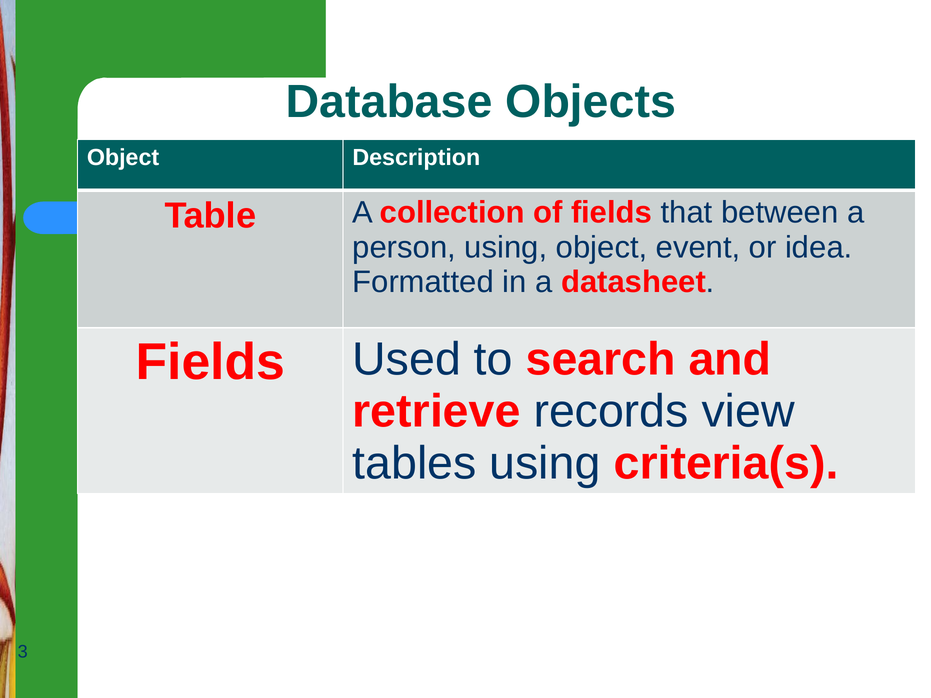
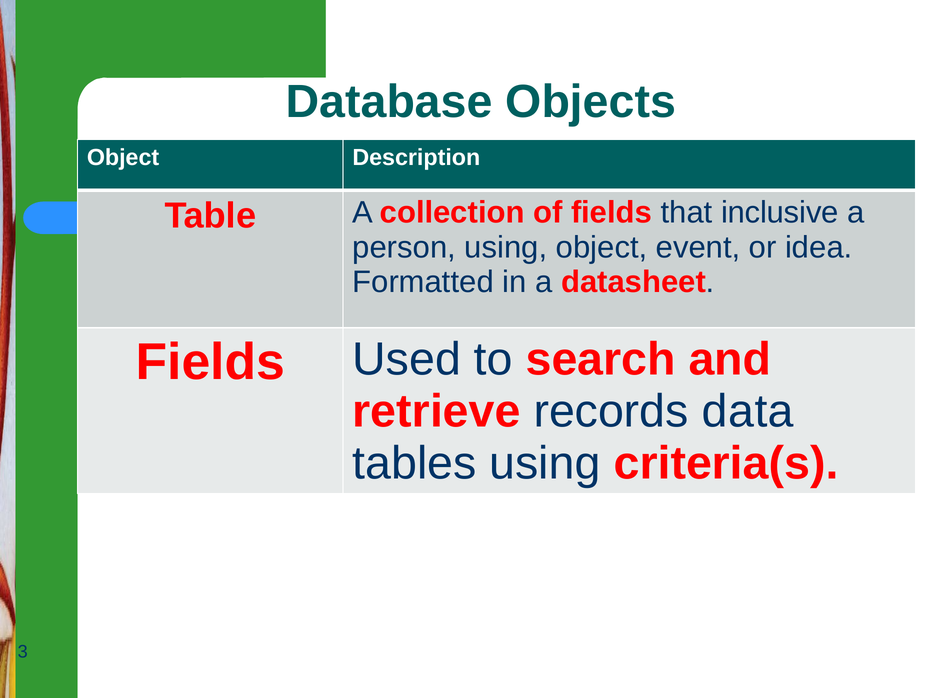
between: between -> inclusive
view: view -> data
